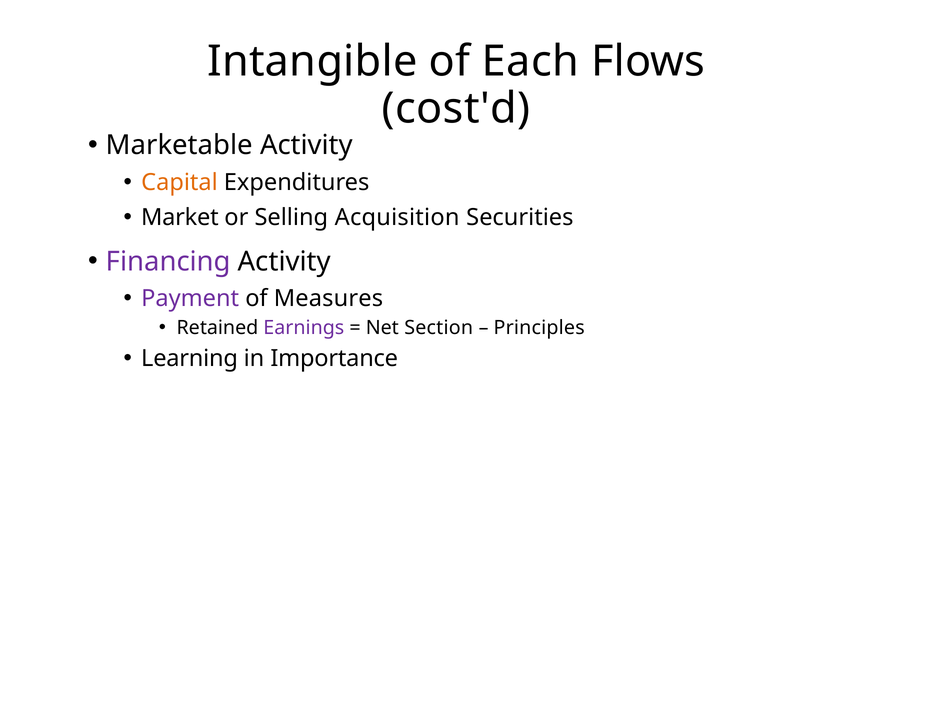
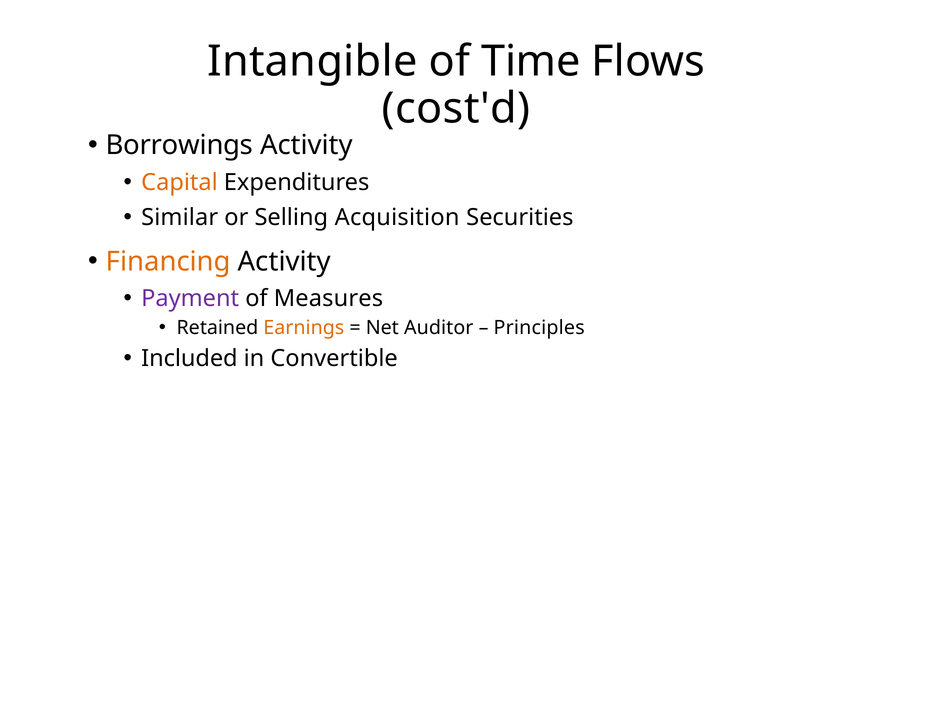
Each: Each -> Time
Marketable: Marketable -> Borrowings
Market: Market -> Similar
Financing colour: purple -> orange
Earnings colour: purple -> orange
Section: Section -> Auditor
Learning: Learning -> Included
Importance: Importance -> Convertible
